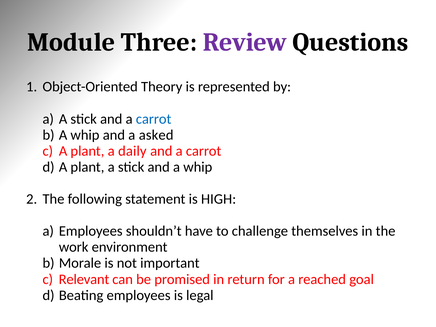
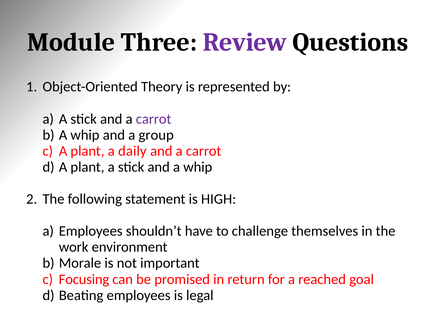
carrot at (154, 119) colour: blue -> purple
asked: asked -> group
Relevant: Relevant -> Focusing
